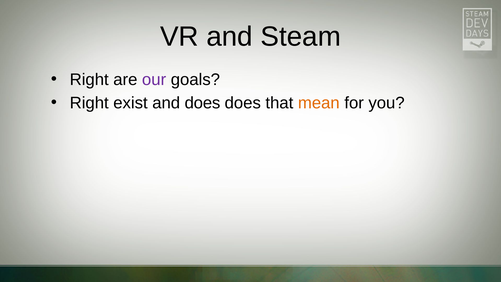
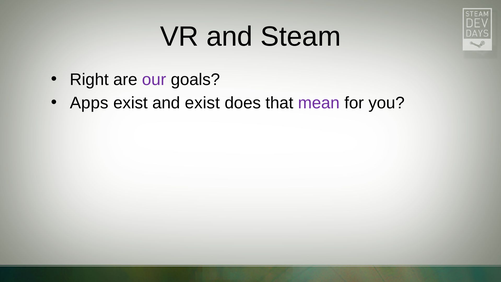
Right at (89, 103): Right -> Apps
and does: does -> exist
mean colour: orange -> purple
